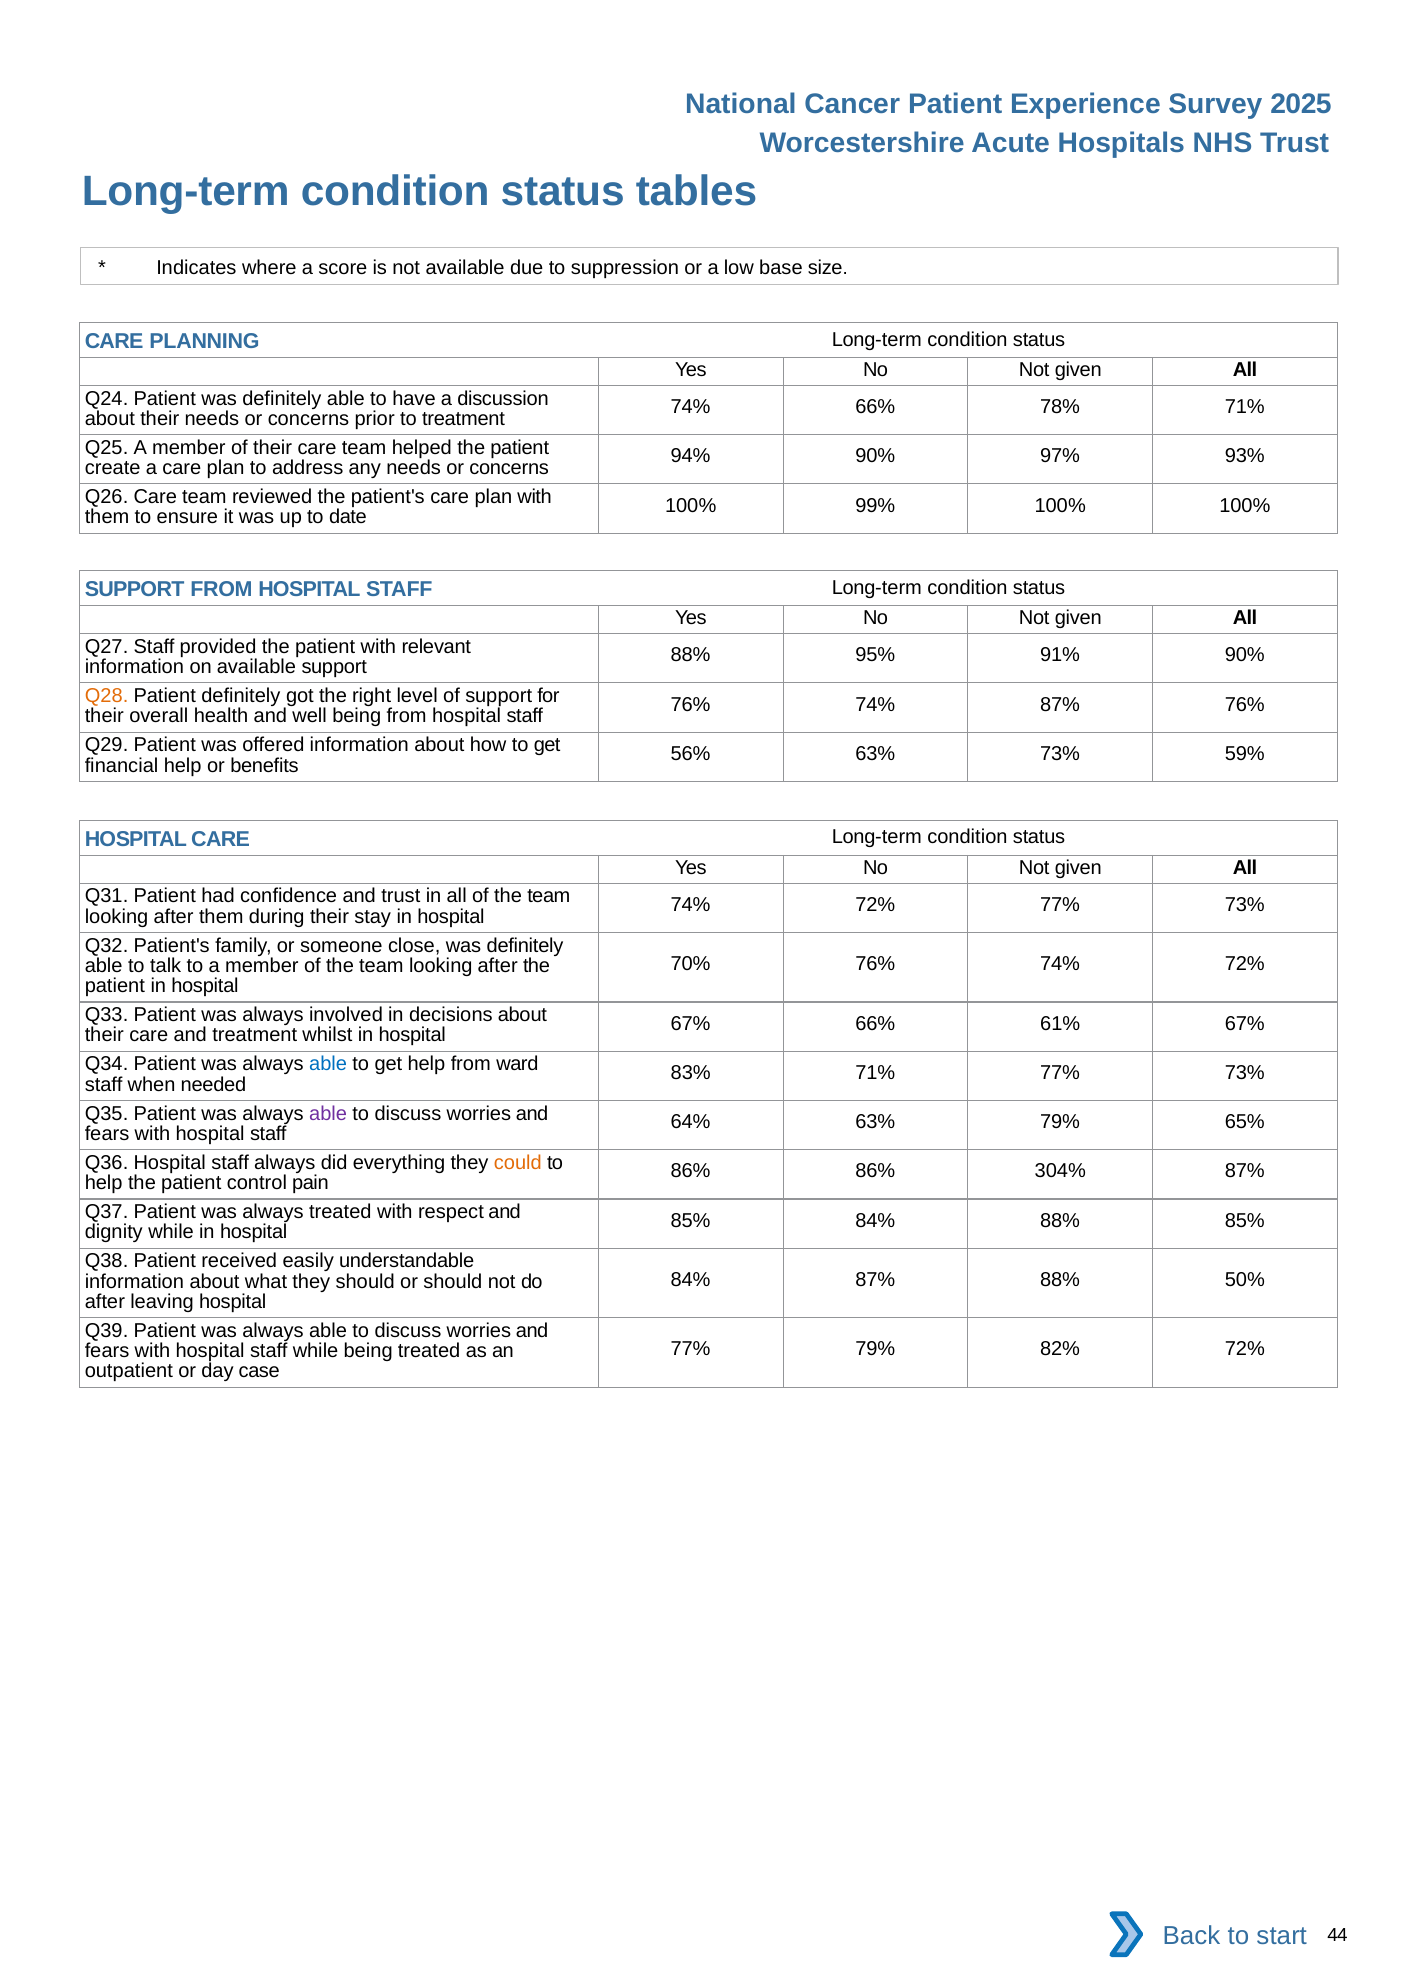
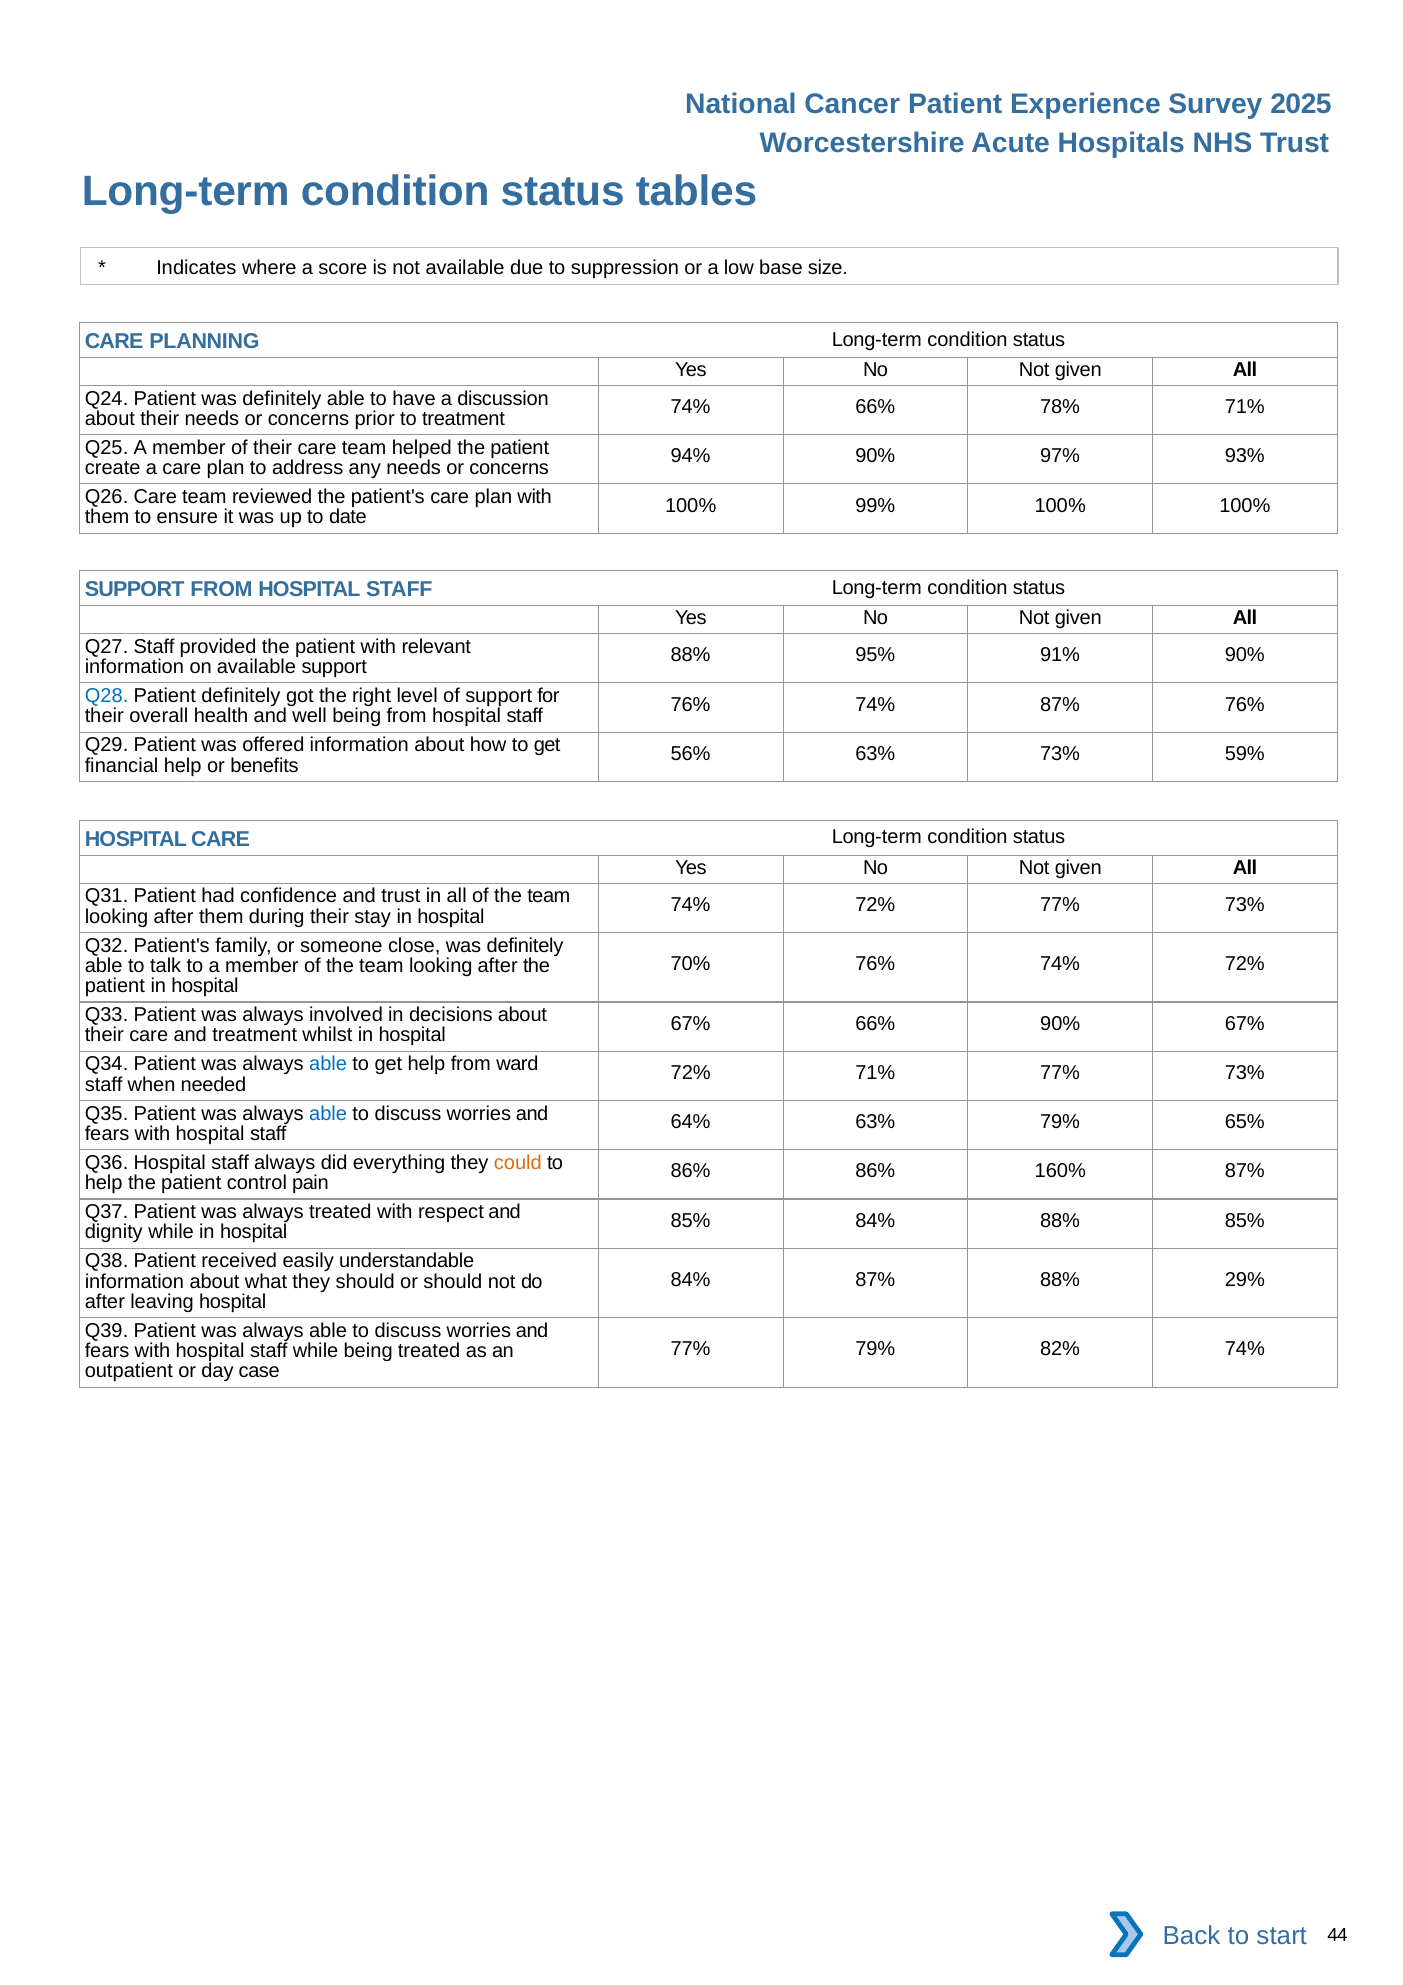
Q28 colour: orange -> blue
66% 61%: 61% -> 90%
83% at (691, 1073): 83% -> 72%
able at (328, 1114) colour: purple -> blue
304%: 304% -> 160%
50%: 50% -> 29%
82% 72%: 72% -> 74%
